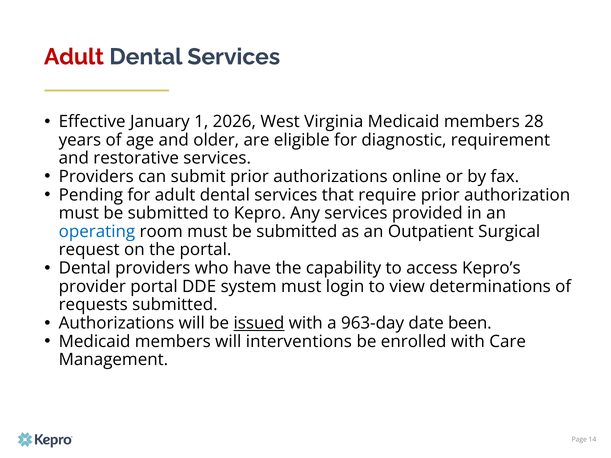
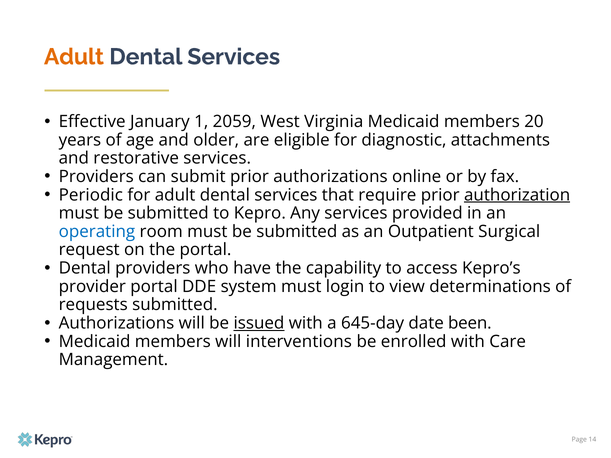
Adult at (74, 57) colour: red -> orange
2026: 2026 -> 2059
28: 28 -> 20
requirement: requirement -> attachments
Pending: Pending -> Periodic
authorization underline: none -> present
963-day: 963-day -> 645-day
